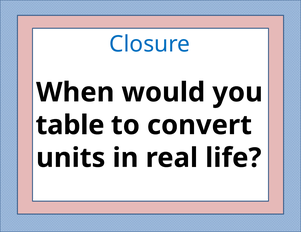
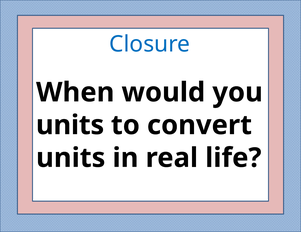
table at (70, 125): table -> units
